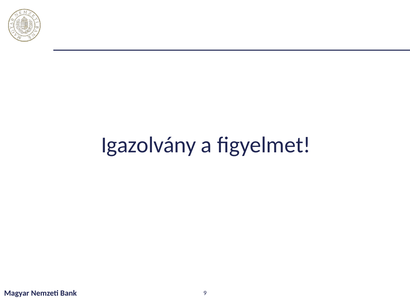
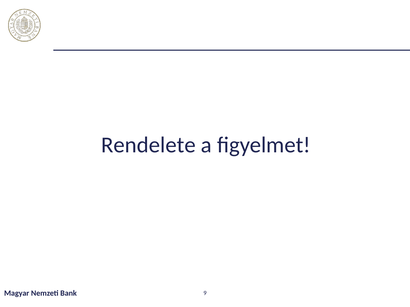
Igazolvány: Igazolvány -> Rendelete
